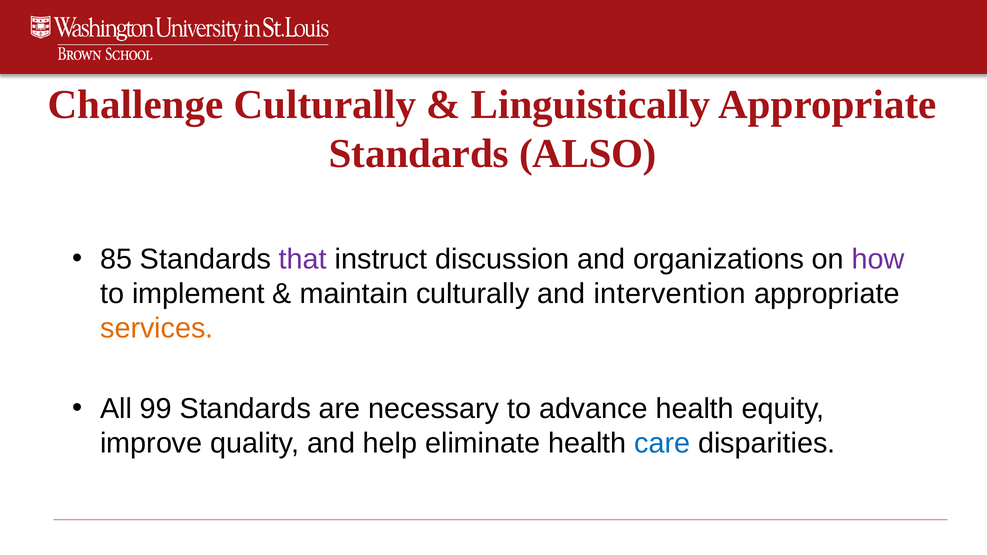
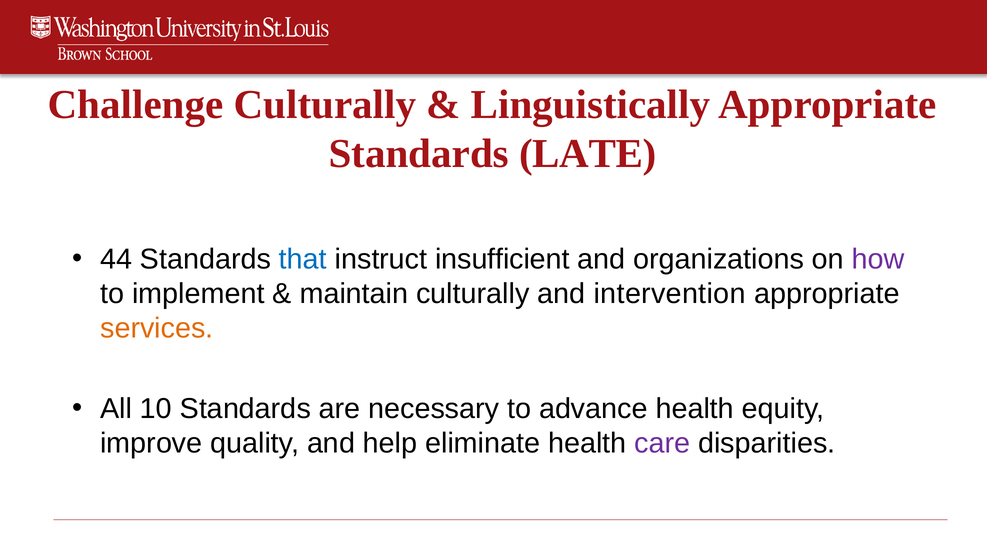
ALSO: ALSO -> LATE
85: 85 -> 44
that colour: purple -> blue
discussion: discussion -> insufficient
99: 99 -> 10
care colour: blue -> purple
